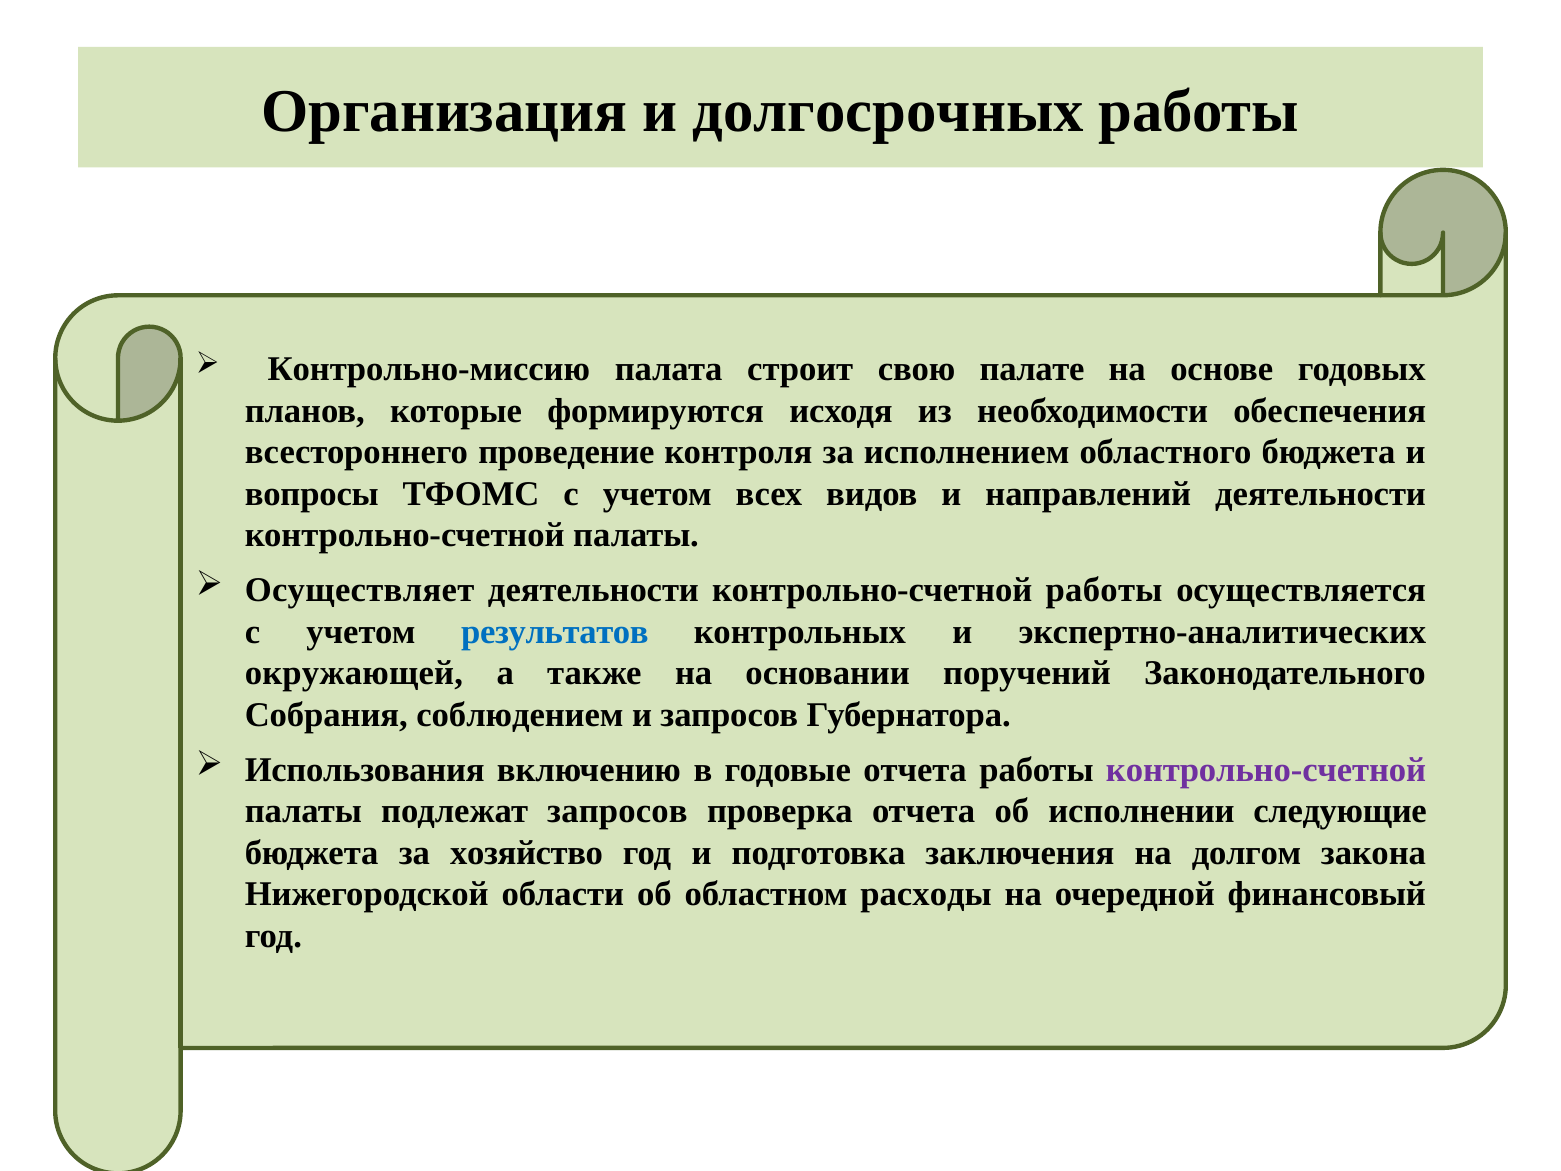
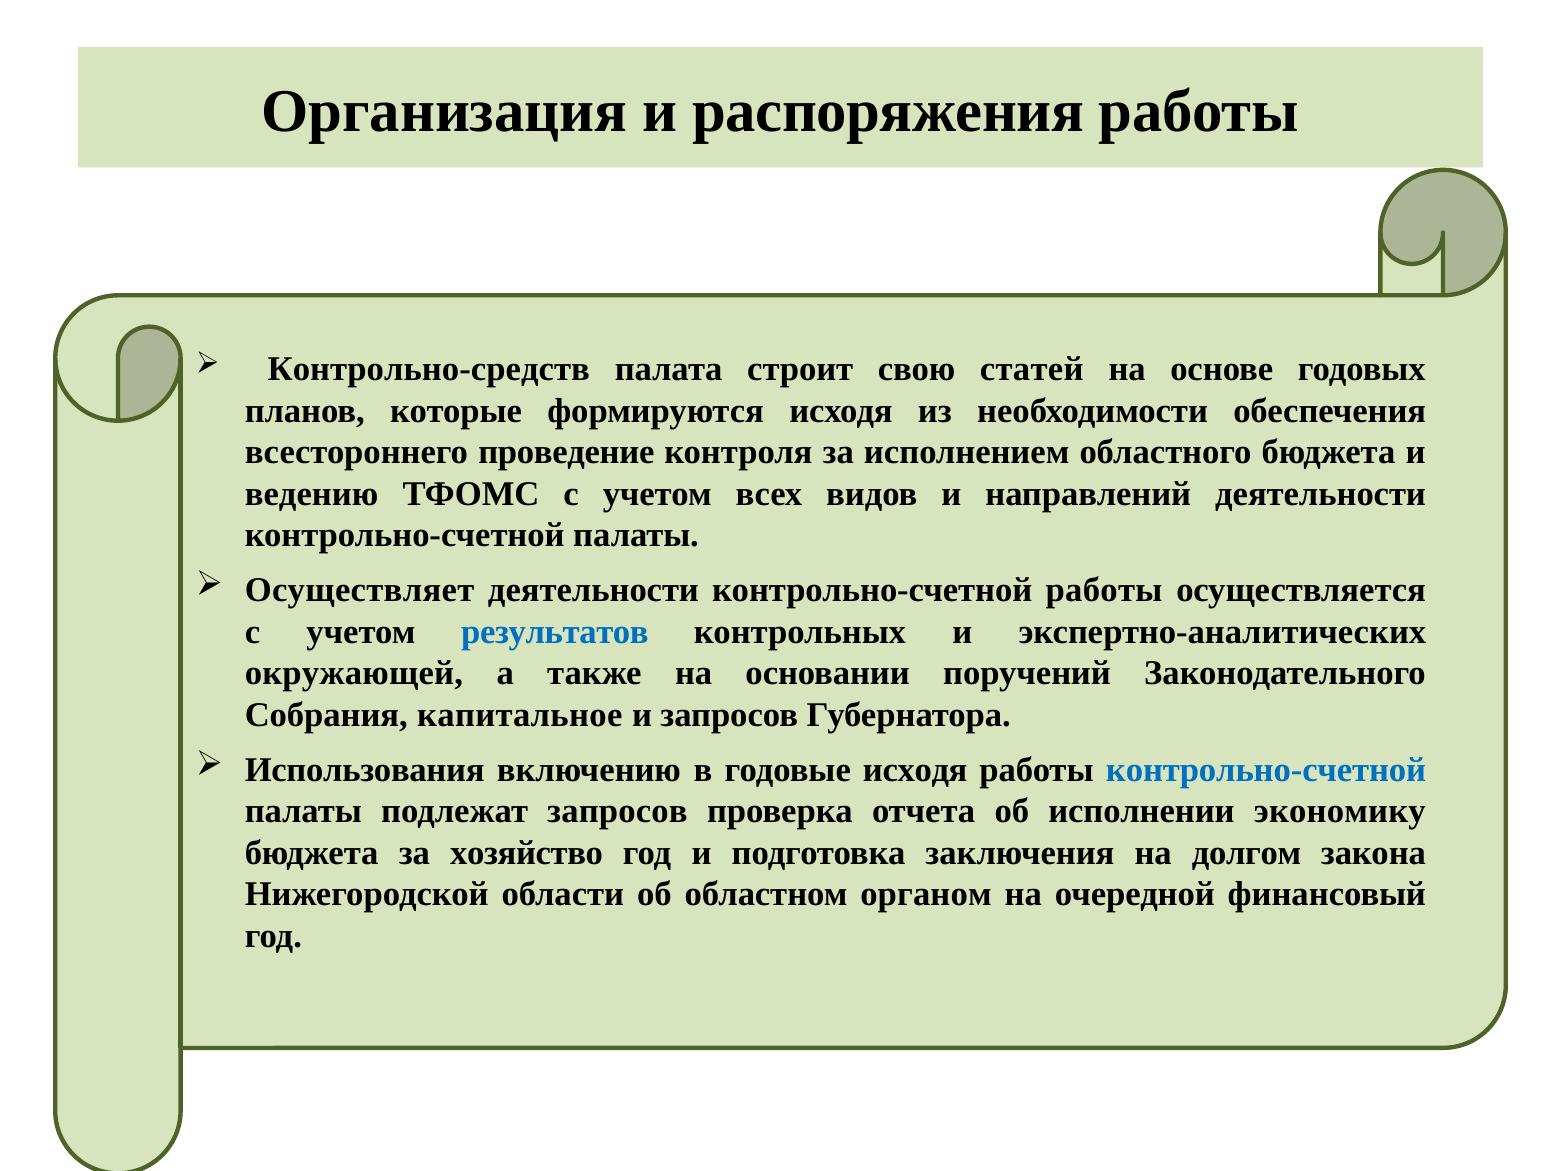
долгосрочных: долгосрочных -> распоряжения
Контрольно-миссию: Контрольно-миссию -> Контрольно-средств
палате: палате -> статей
вопросы: вопросы -> ведению
соблюдением: соблюдением -> капитальное
годовые отчета: отчета -> исходя
контрольно-счетной at (1266, 769) colour: purple -> blue
следующие: следующие -> экономику
расходы: расходы -> органом
